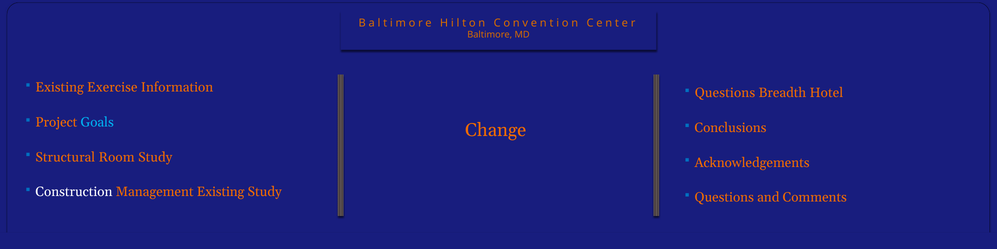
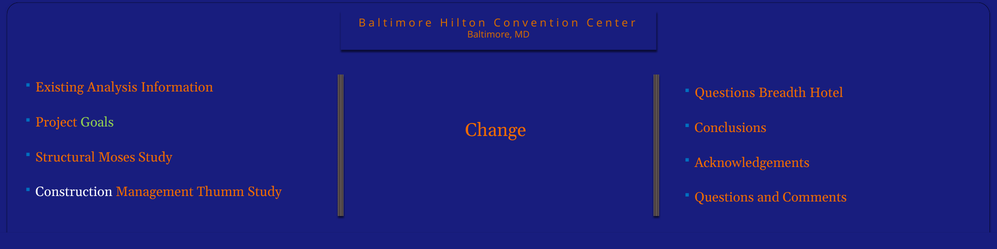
Exercise: Exercise -> Analysis
Goals colour: light blue -> light green
Room: Room -> Moses
Management Existing: Existing -> Thumm
